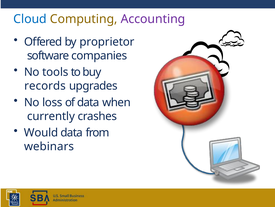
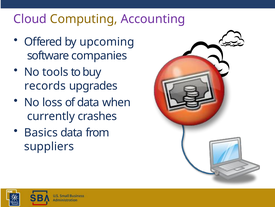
Cloud colour: blue -> purple
proprietor: proprietor -> upcoming
Would: Would -> Basics
webinars: webinars -> suppliers
